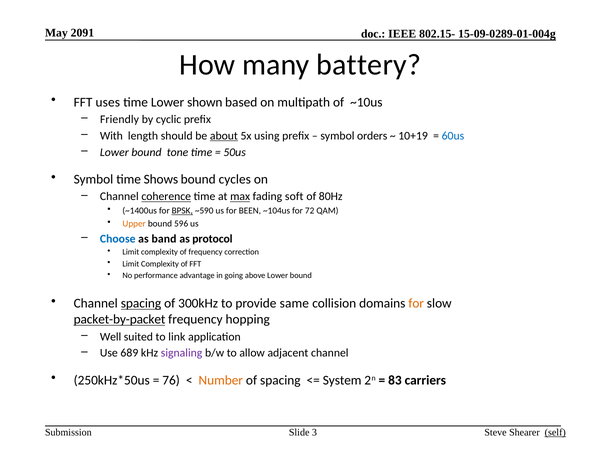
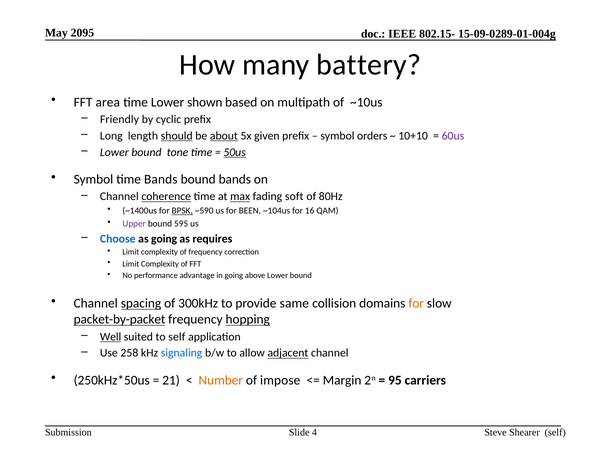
2091: 2091 -> 2095
uses: uses -> area
With: With -> Long
should underline: none -> present
using: using -> given
10+19: 10+19 -> 10+10
60us colour: blue -> purple
50us underline: none -> present
time Shows: Shows -> Bands
bound cycles: cycles -> bands
72: 72 -> 16
Upper colour: orange -> purple
596: 596 -> 595
as band: band -> going
protocol: protocol -> requires
hopping underline: none -> present
Well underline: none -> present
to link: link -> self
689: 689 -> 258
signaling colour: purple -> blue
adjacent underline: none -> present
76: 76 -> 21
of spacing: spacing -> impose
System: System -> Margin
83: 83 -> 95
self at (555, 432) underline: present -> none
3: 3 -> 4
